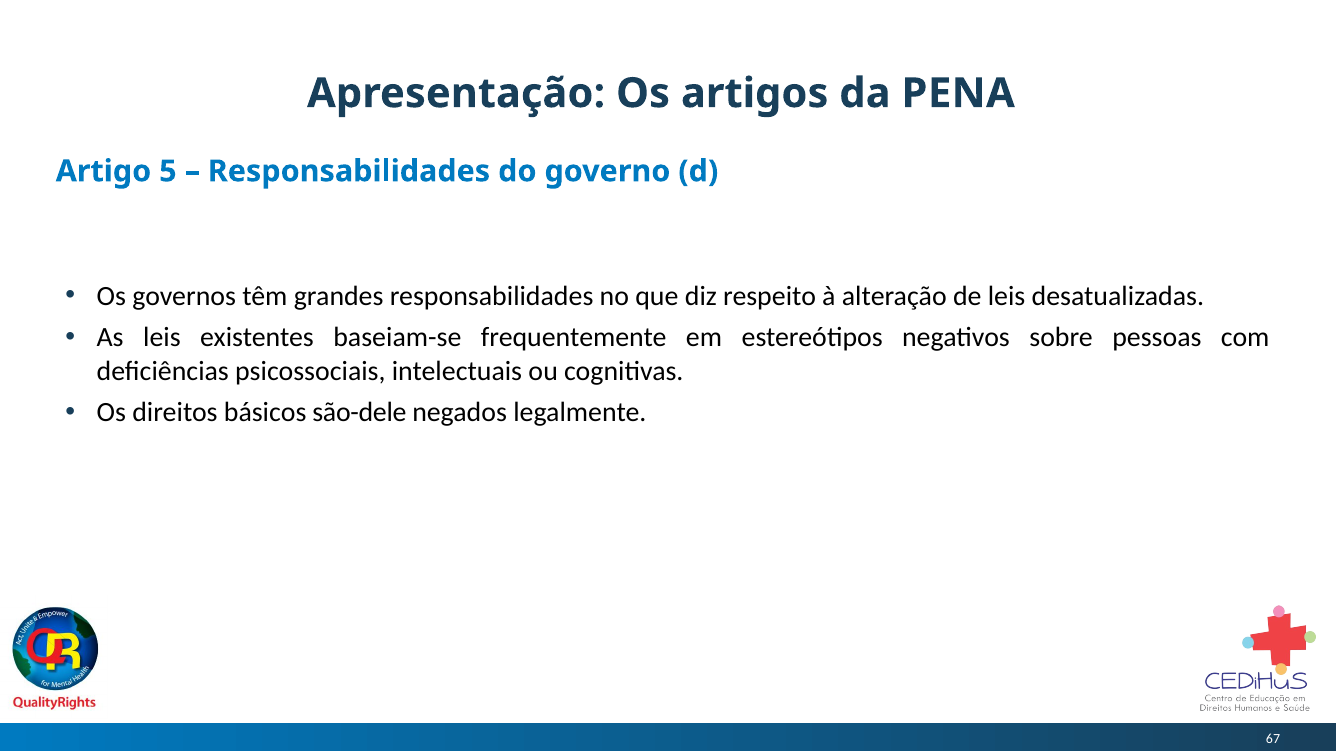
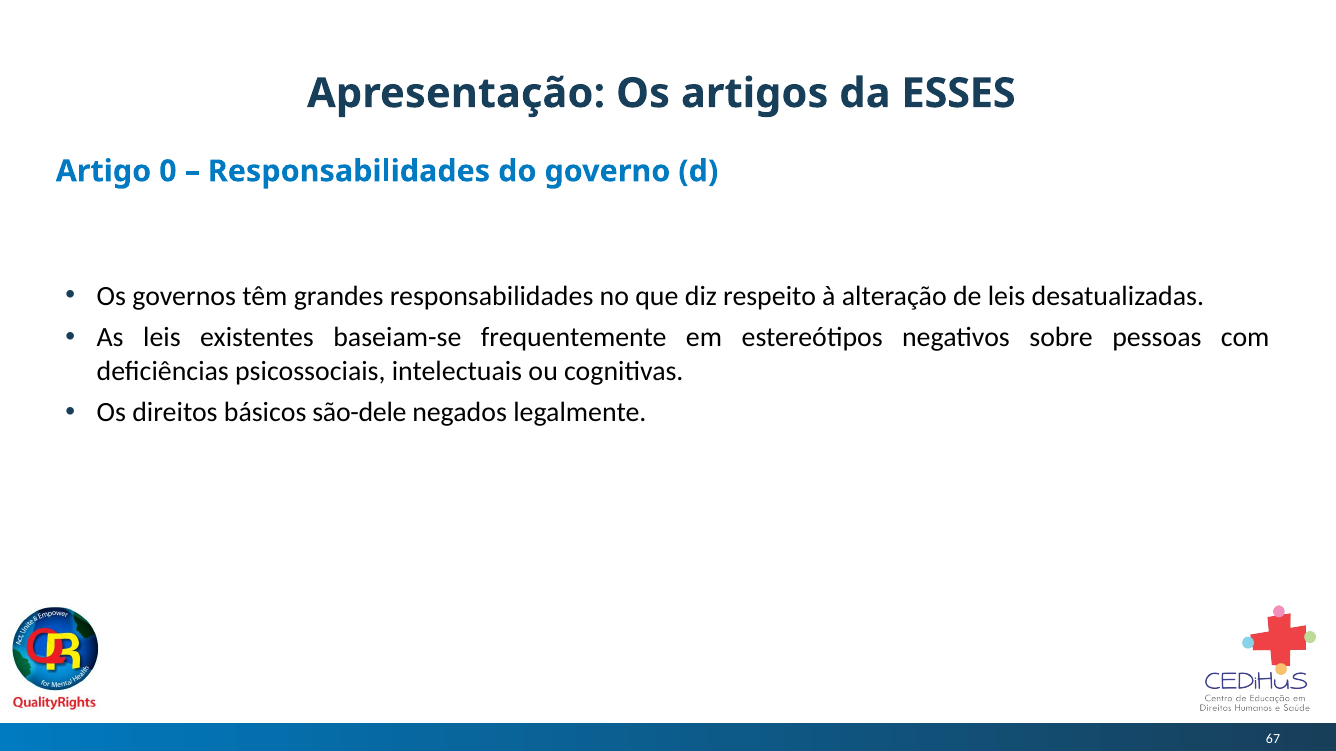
PENA: PENA -> ESSES
5: 5 -> 0
